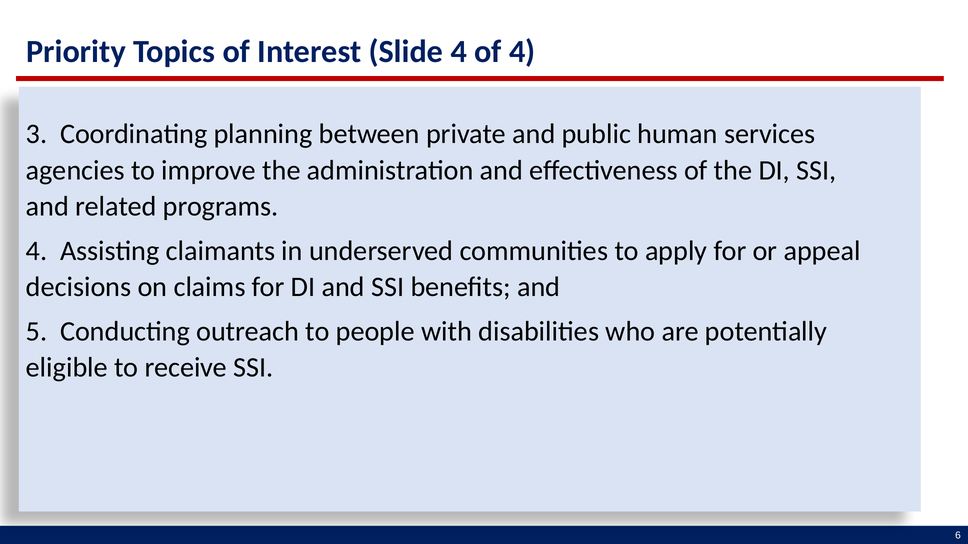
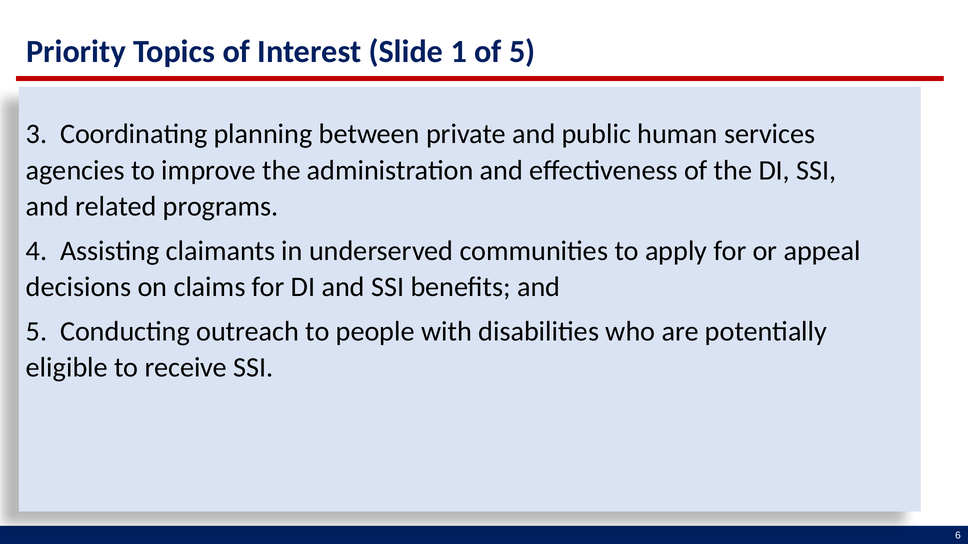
Slide 4: 4 -> 1
of 4: 4 -> 5
